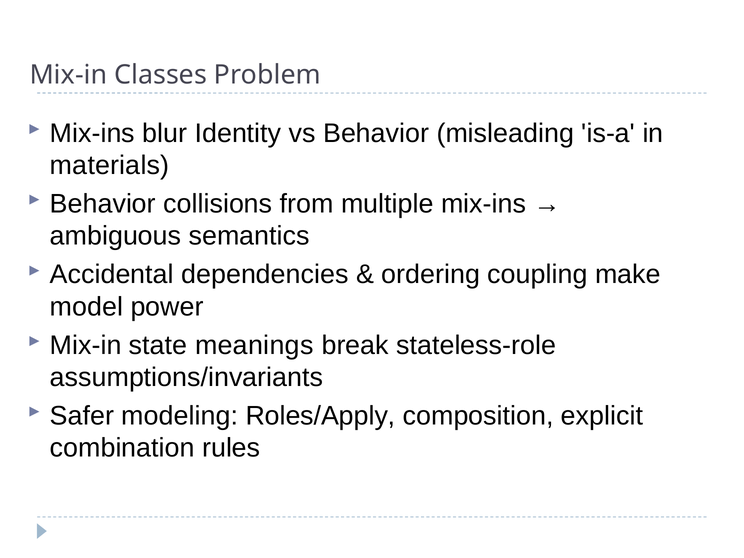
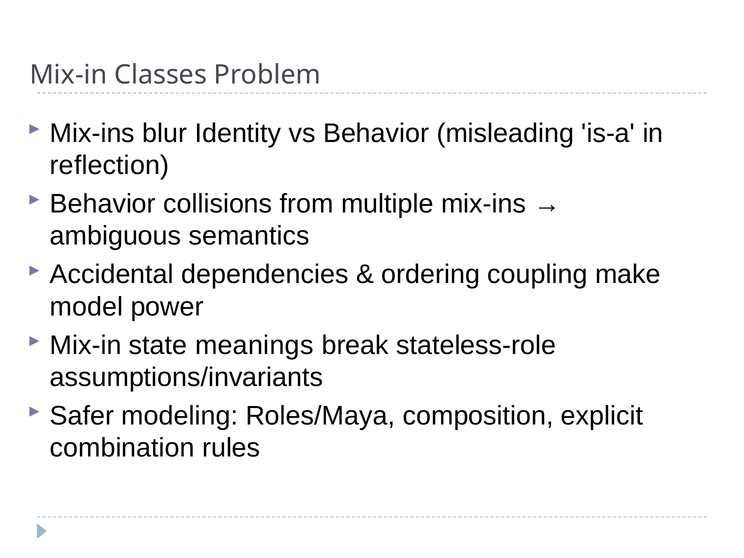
materials: materials -> reflection
Roles/Apply: Roles/Apply -> Roles/Maya
